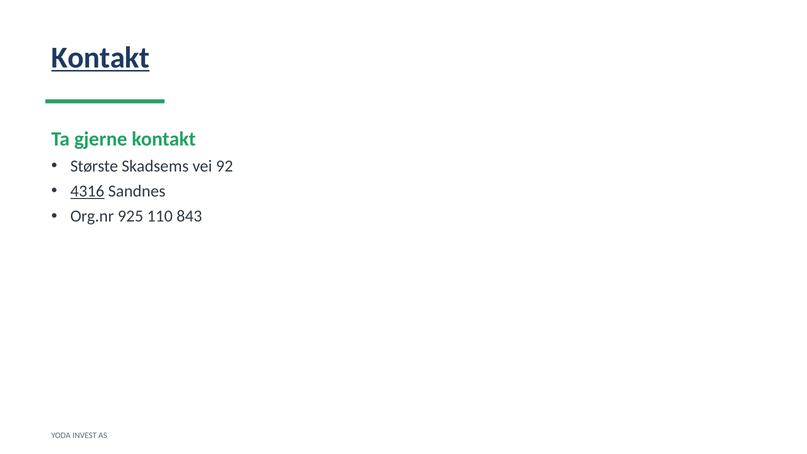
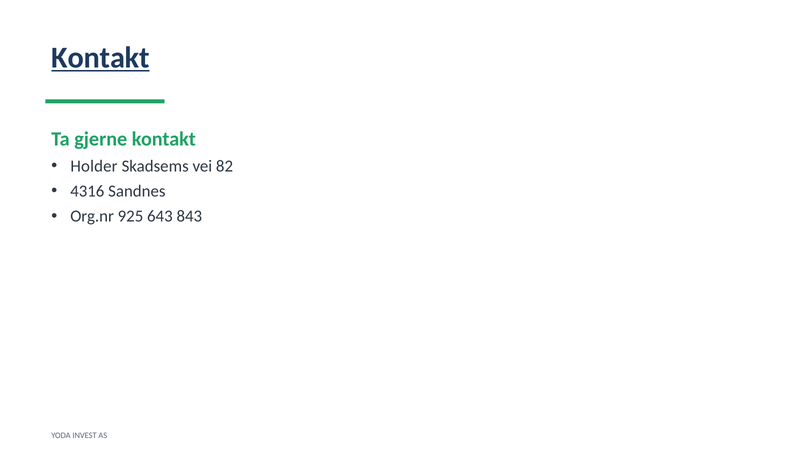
Største: Største -> Holder
92: 92 -> 82
4316 underline: present -> none
110: 110 -> 643
